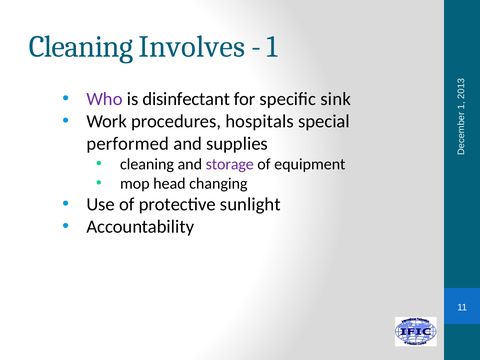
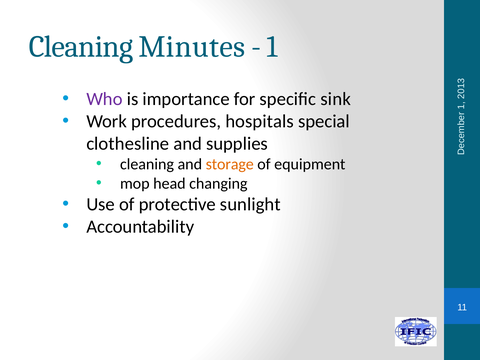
Involves: Involves -> Minutes
disinfectant: disinfectant -> importance
performed: performed -> clothesline
storage colour: purple -> orange
